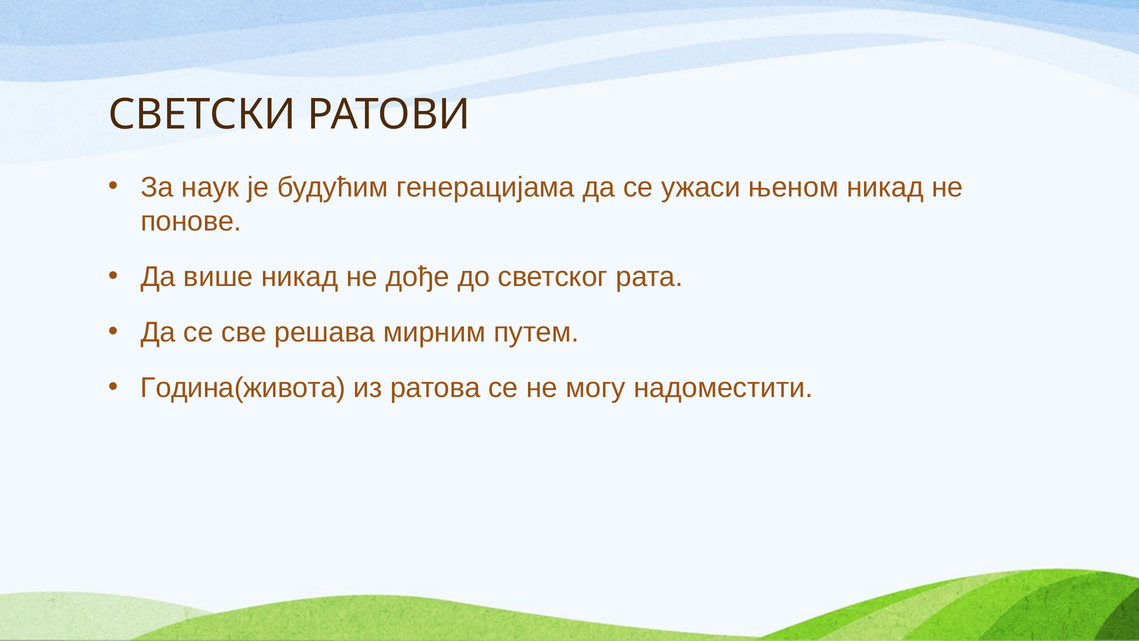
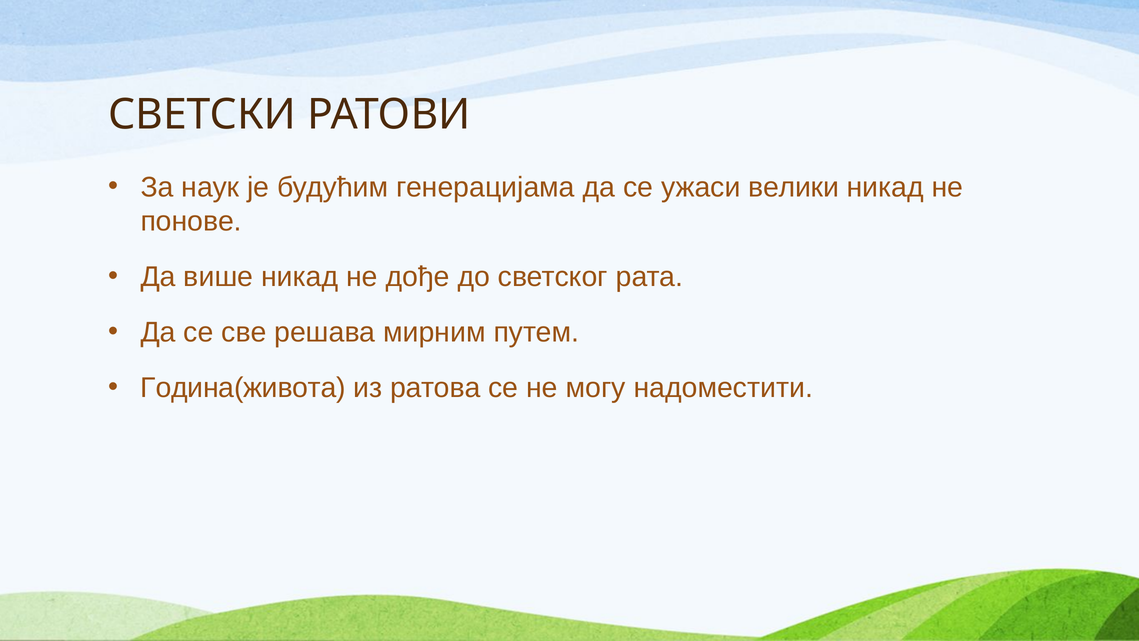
њеном: њеном -> велики
